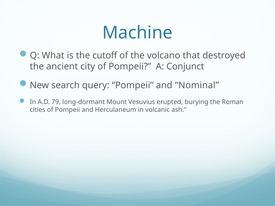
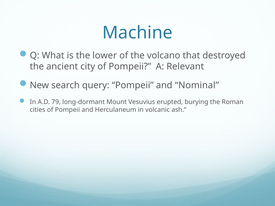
cutoff: cutoff -> lower
Conjunct: Conjunct -> Relevant
